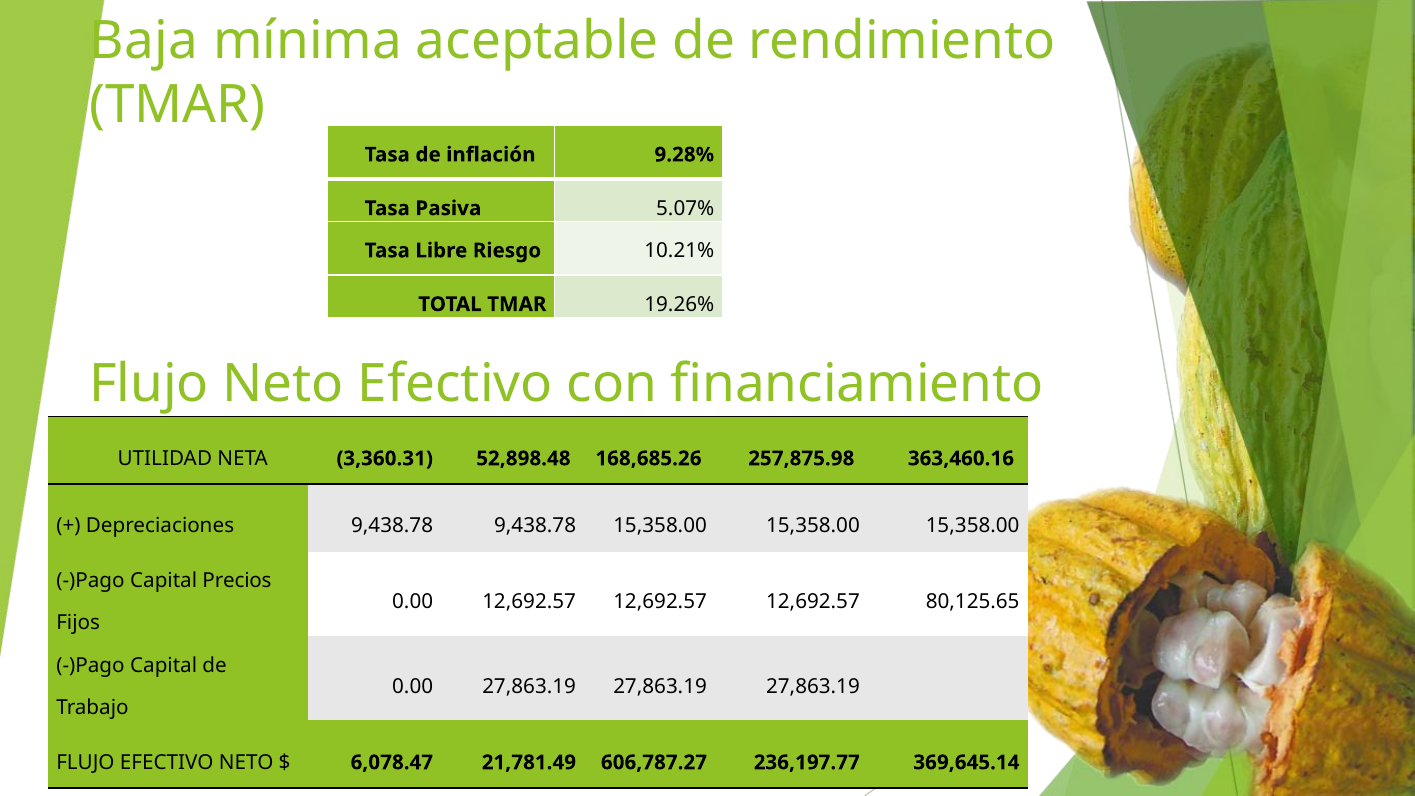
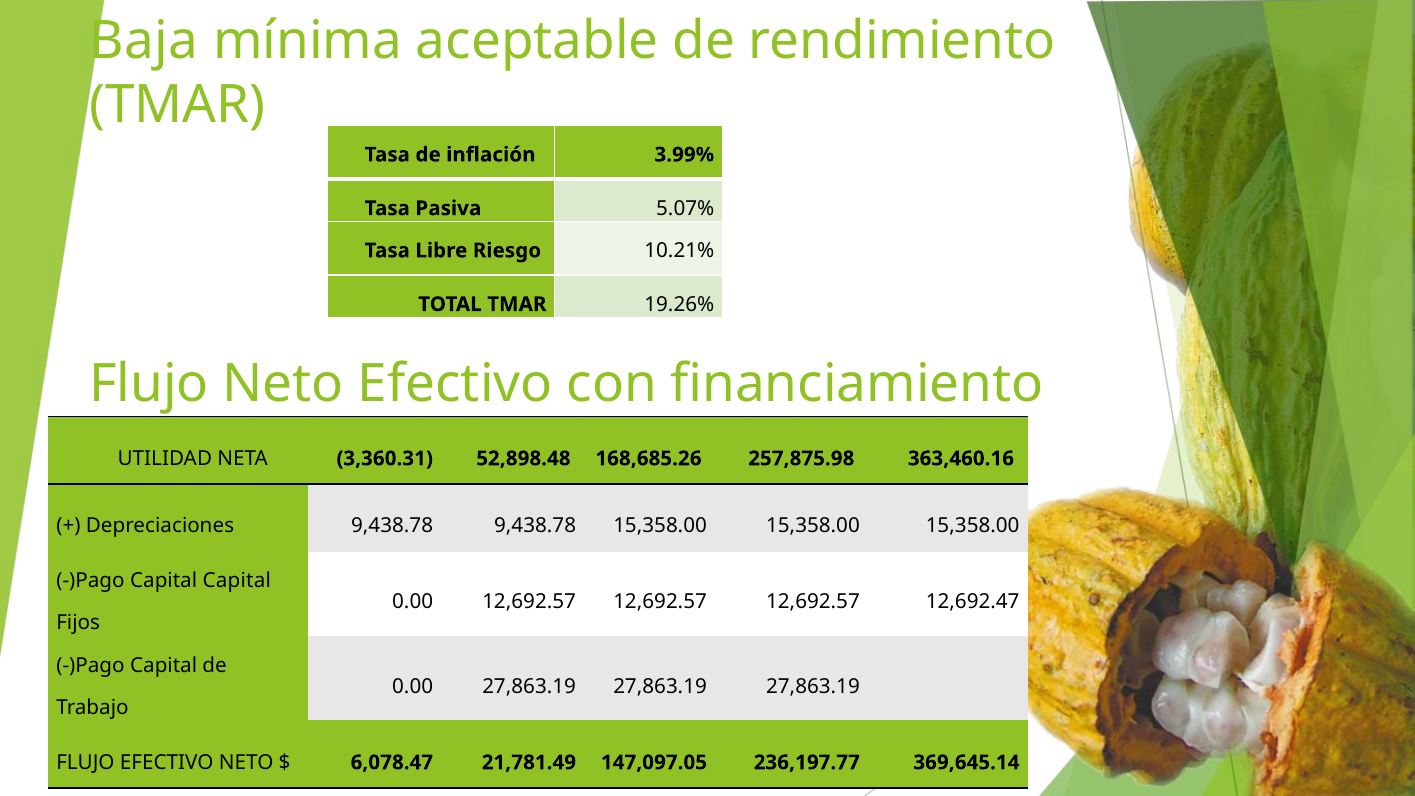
9.28%: 9.28% -> 3.99%
Capital Precios: Precios -> Capital
80,125.65: 80,125.65 -> 12,692.47
606,787.27: 606,787.27 -> 147,097.05
